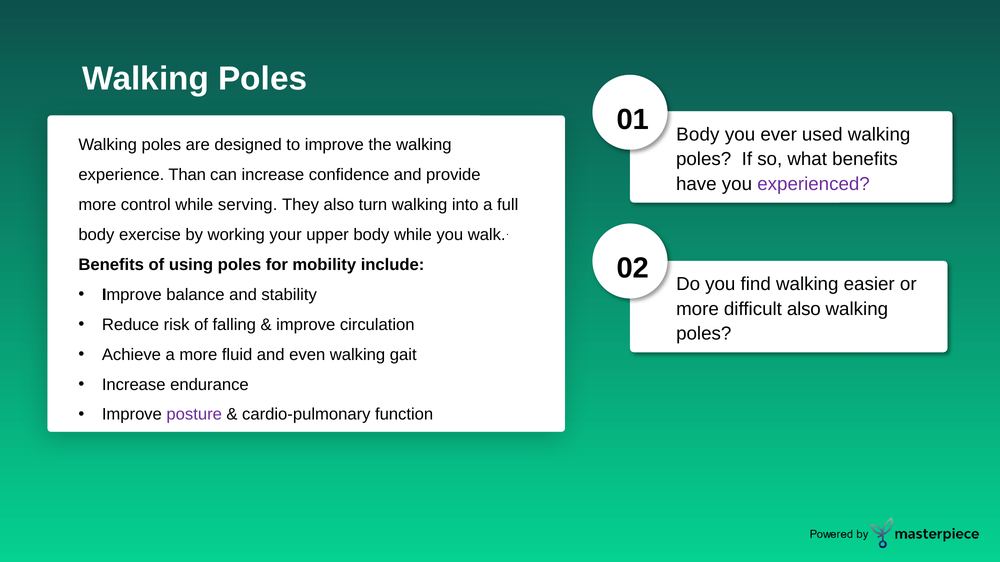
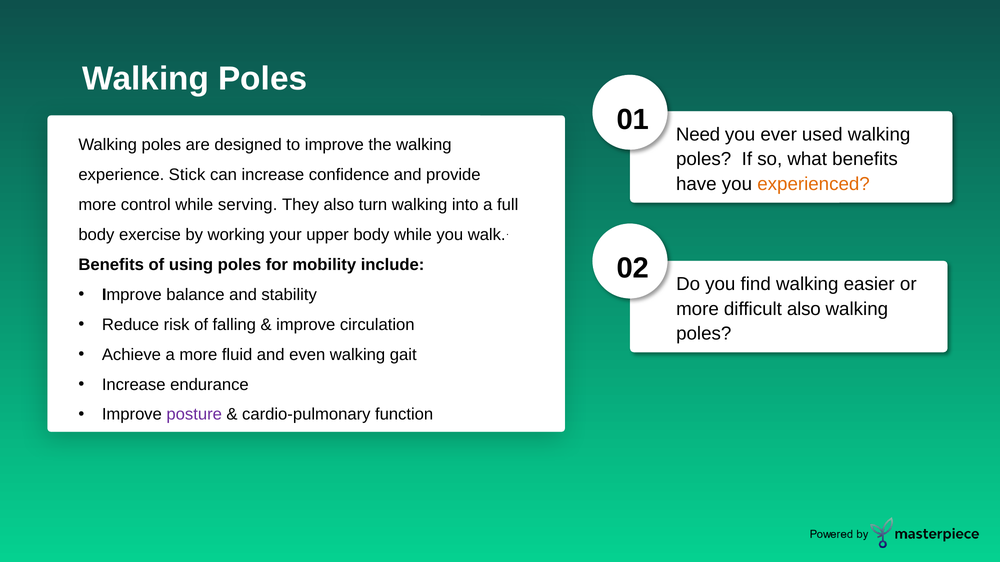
Body at (698, 135): Body -> Need
Than: Than -> Stick
experienced colour: purple -> orange
